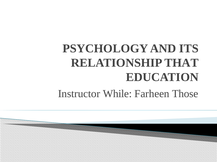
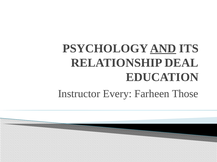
AND underline: none -> present
THAT: THAT -> DEAL
While: While -> Every
